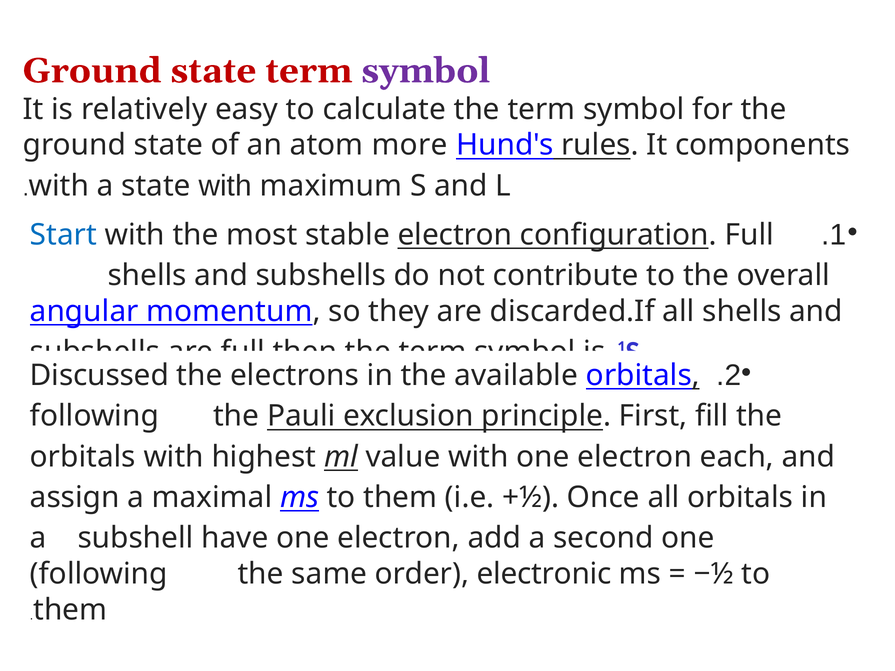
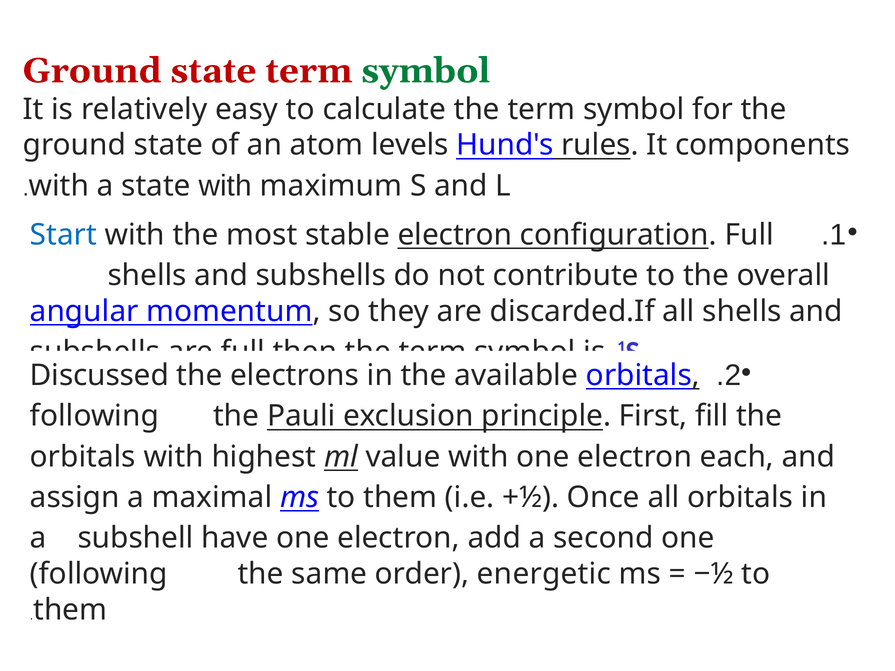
symbol at (426, 71) colour: purple -> green
more: more -> levels
electronic: electronic -> energetic
